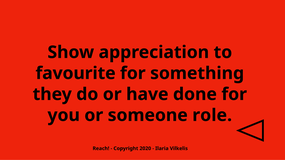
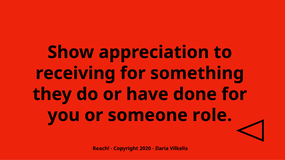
favourite: favourite -> receiving
